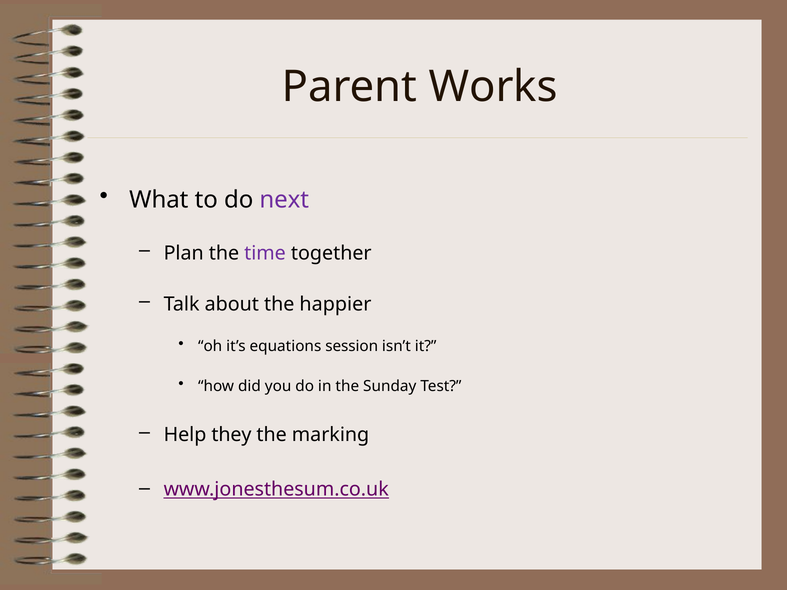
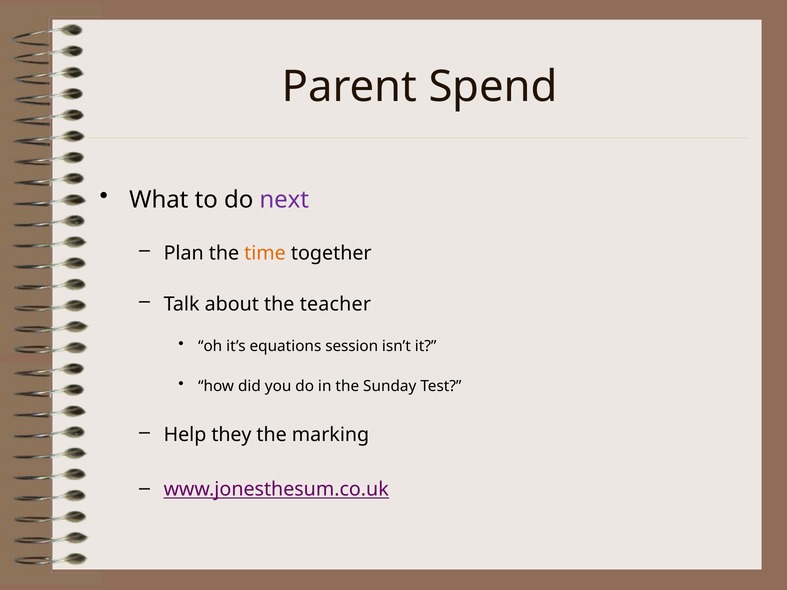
Works: Works -> Spend
time colour: purple -> orange
happier: happier -> teacher
